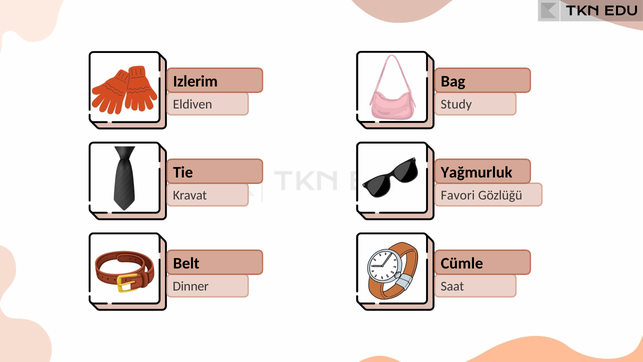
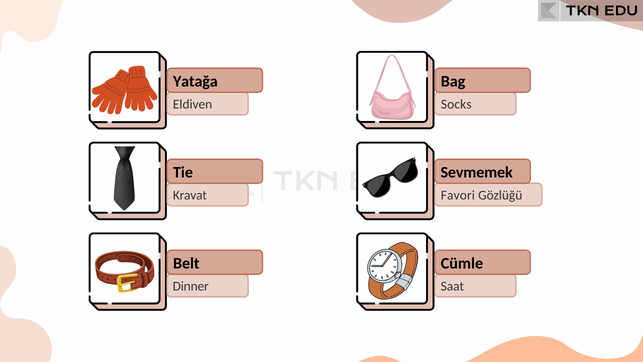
Izlerim: Izlerim -> Yatağa
Study: Study -> Socks
Yağmurluk: Yağmurluk -> Sevmemek
